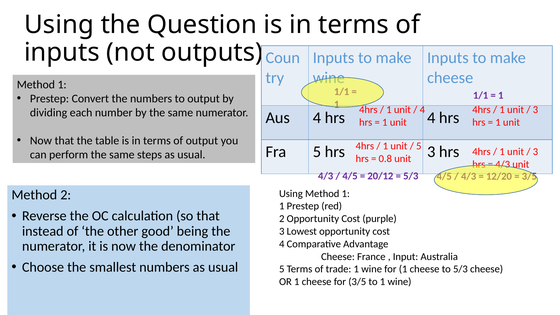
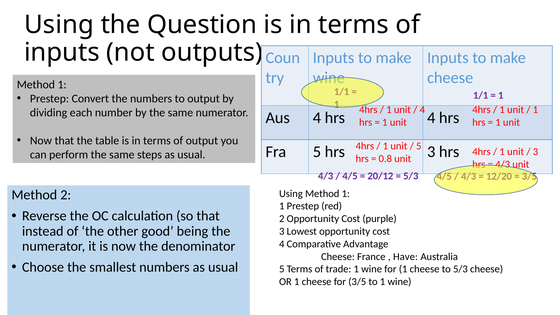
3 at (535, 110): 3 -> 1
Input: Input -> Have
